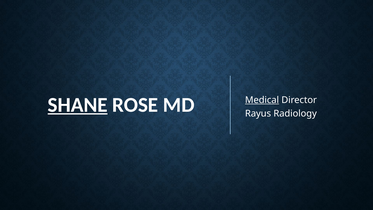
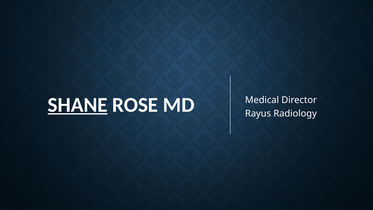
Medical underline: present -> none
